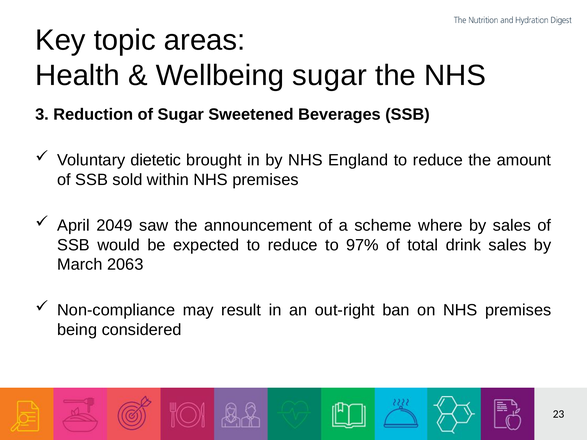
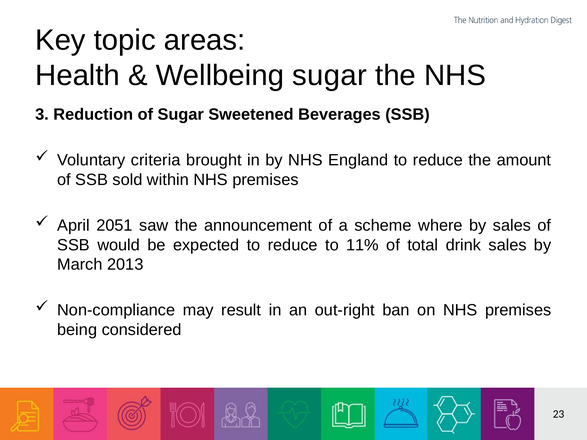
dietetic: dietetic -> criteria
2049: 2049 -> 2051
97%: 97% -> 11%
2063: 2063 -> 2013
